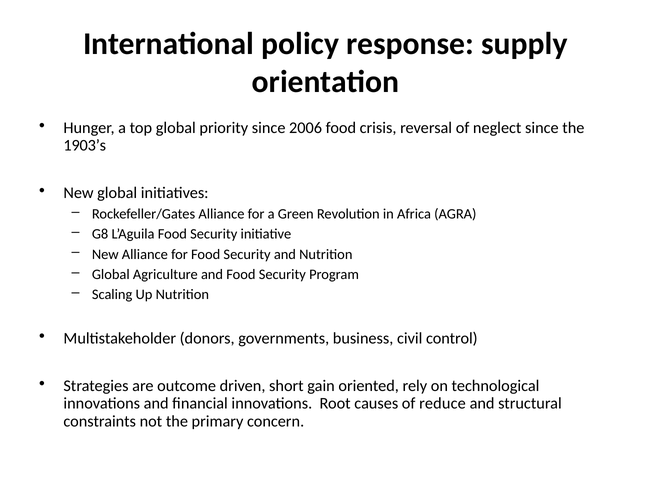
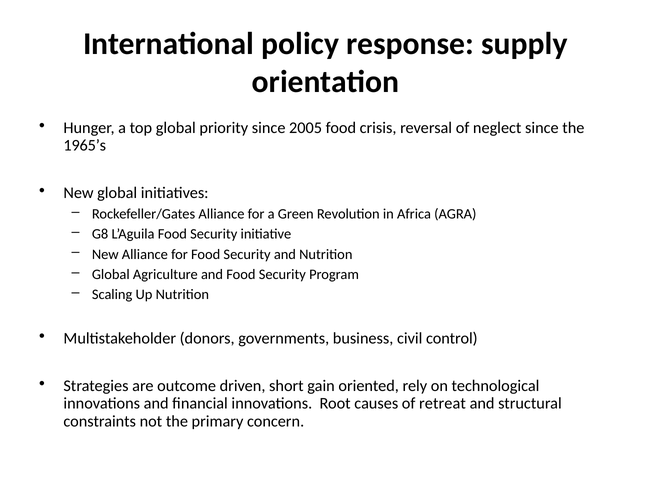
2006: 2006 -> 2005
1903’s: 1903’s -> 1965’s
reduce: reduce -> retreat
